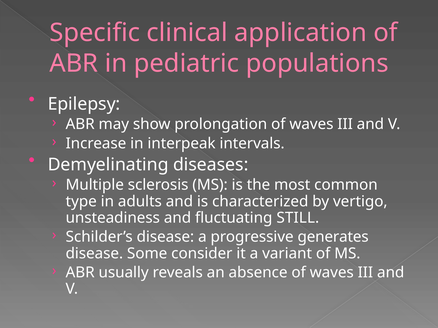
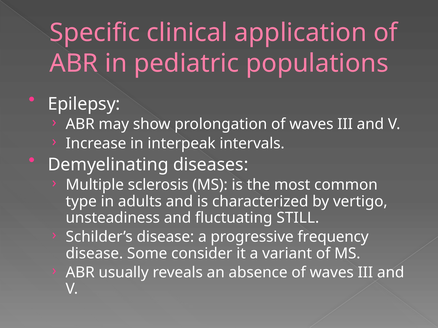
generates: generates -> frequency
